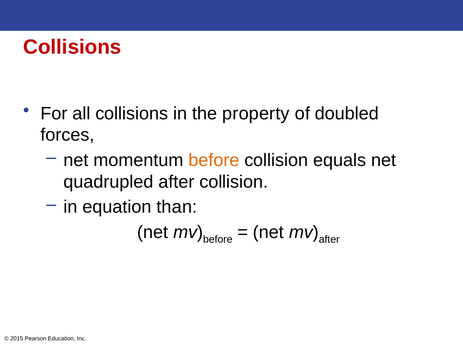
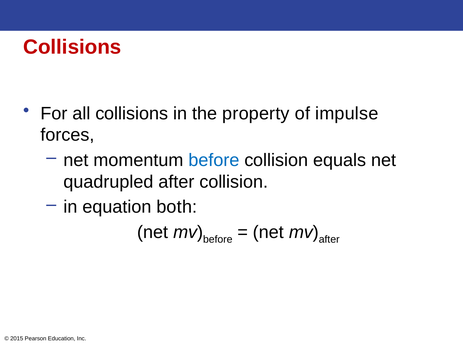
doubled: doubled -> impulse
before at (214, 160) colour: orange -> blue
than: than -> both
